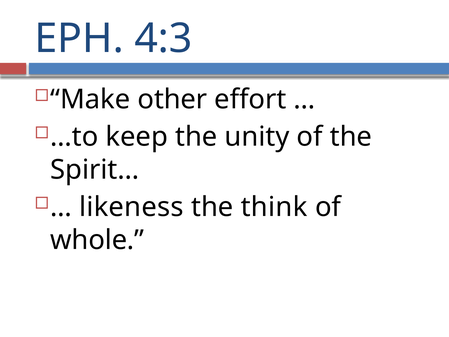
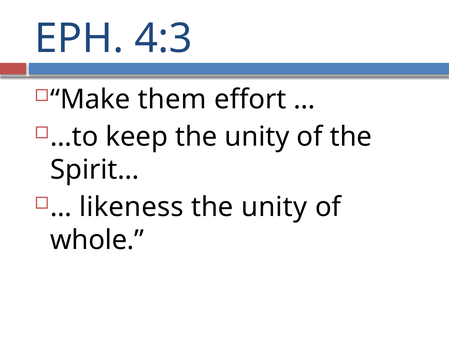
other: other -> them
think at (274, 207): think -> unity
